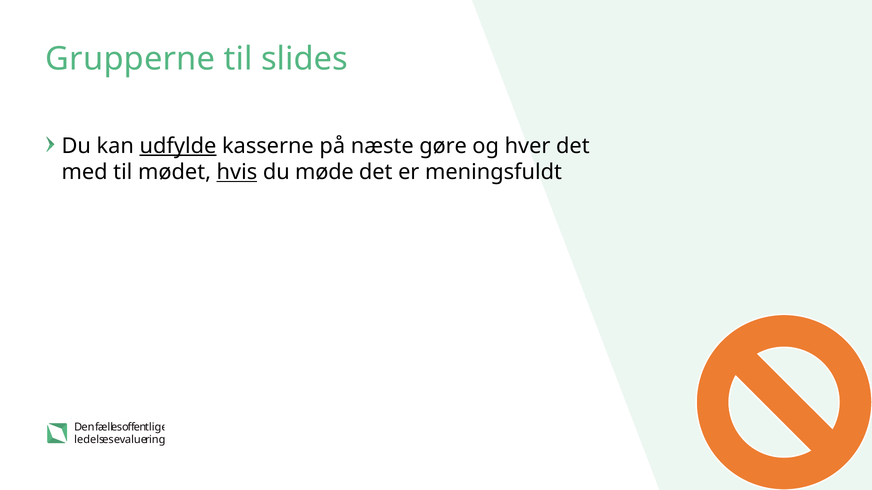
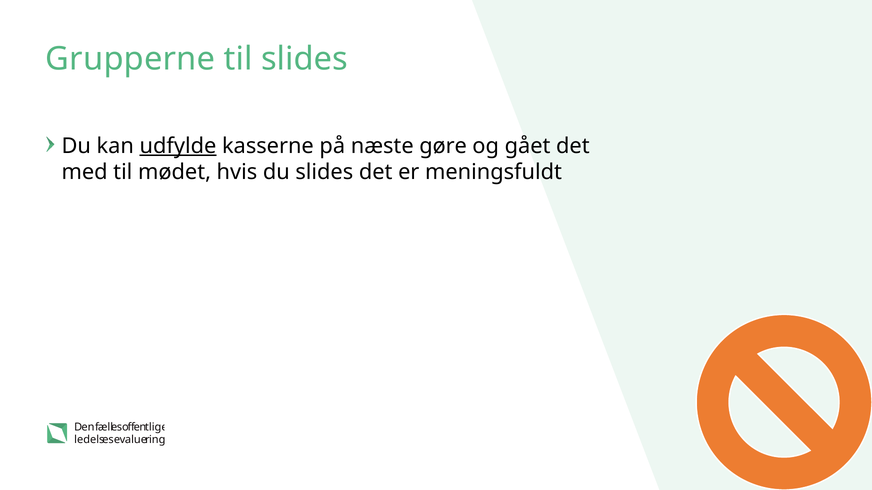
hver: hver -> gået
hvis underline: present -> none
du møde: møde -> slides
